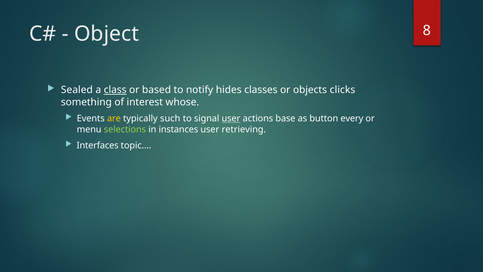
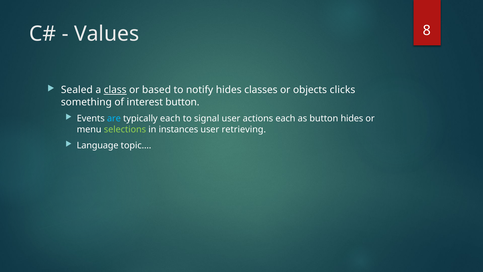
Object: Object -> Values
interest whose: whose -> button
are colour: yellow -> light blue
typically such: such -> each
user at (231, 118) underline: present -> none
actions base: base -> each
button every: every -> hides
Interfaces: Interfaces -> Language
